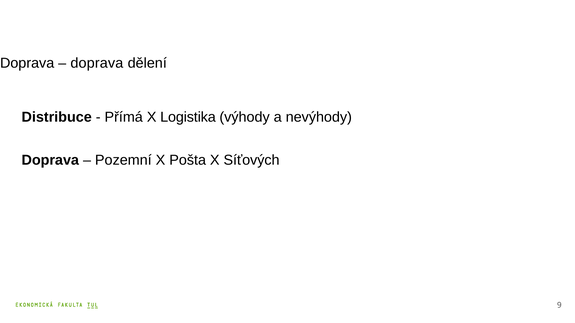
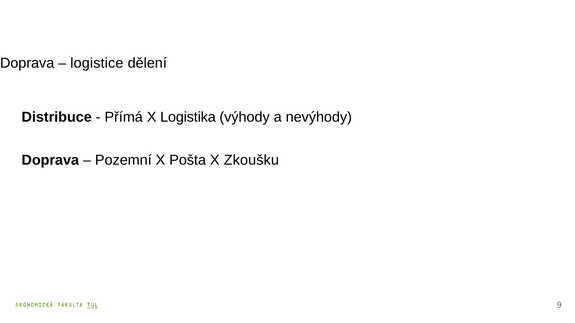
doprava at (97, 63): doprava -> logistice
Síťových: Síťových -> Zkoušku
